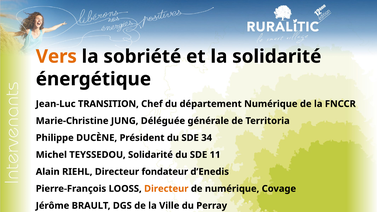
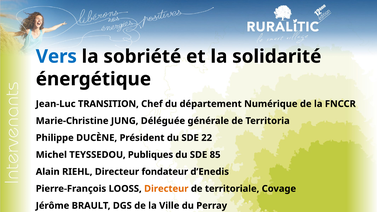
Vers colour: orange -> blue
34: 34 -> 22
TEYSSEDOU Solidarité: Solidarité -> Publiques
11: 11 -> 85
de numérique: numérique -> territoriale
